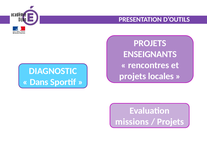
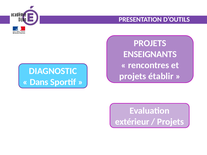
locales: locales -> établir
missions: missions -> extérieur
